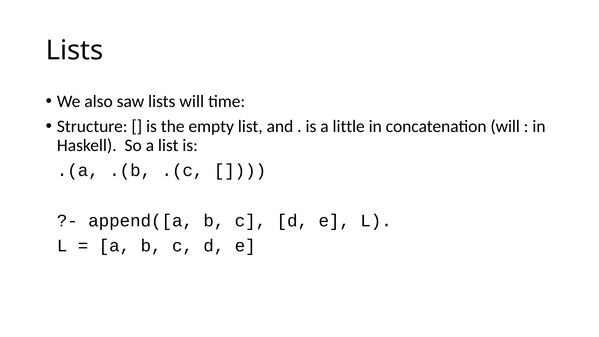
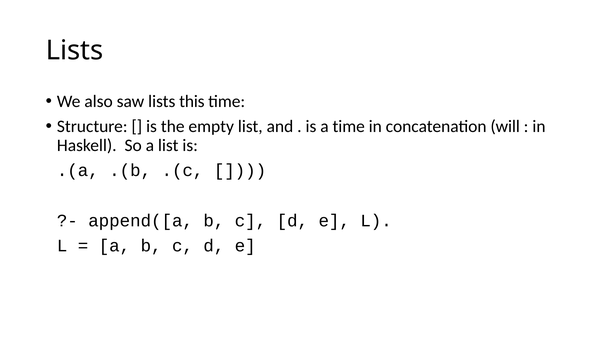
lists will: will -> this
a little: little -> time
